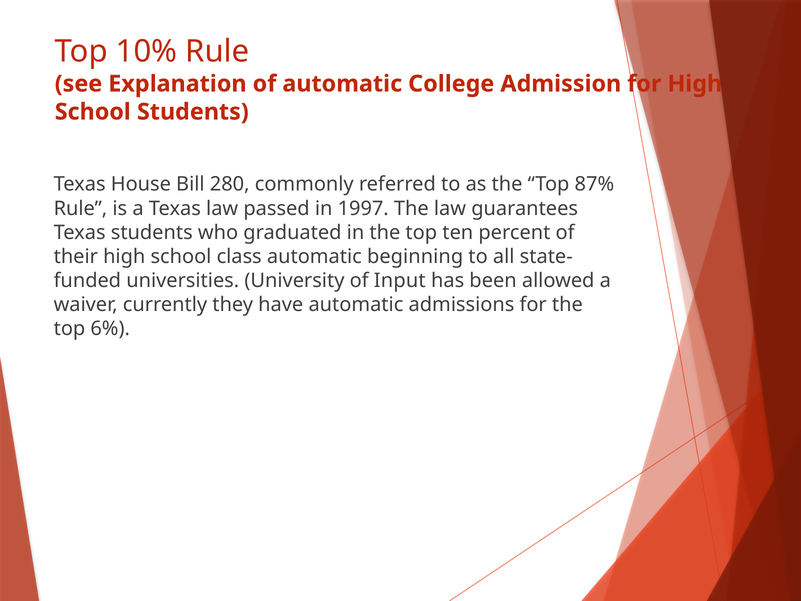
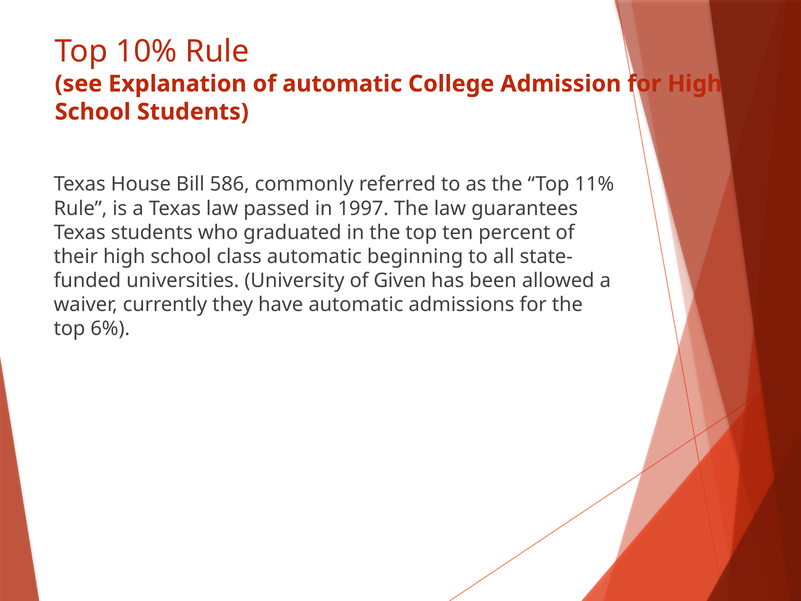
280: 280 -> 586
87%: 87% -> 11%
Input: Input -> Given
